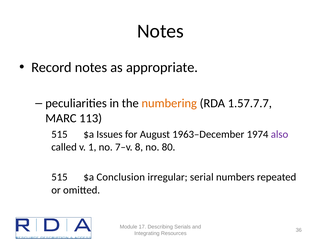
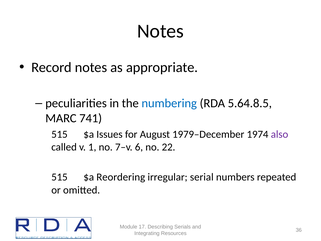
numbering colour: orange -> blue
1.57.7.7: 1.57.7.7 -> 5.64.8.5
113: 113 -> 741
1963–December: 1963–December -> 1979–December
8: 8 -> 6
80: 80 -> 22
Conclusion: Conclusion -> Reordering
